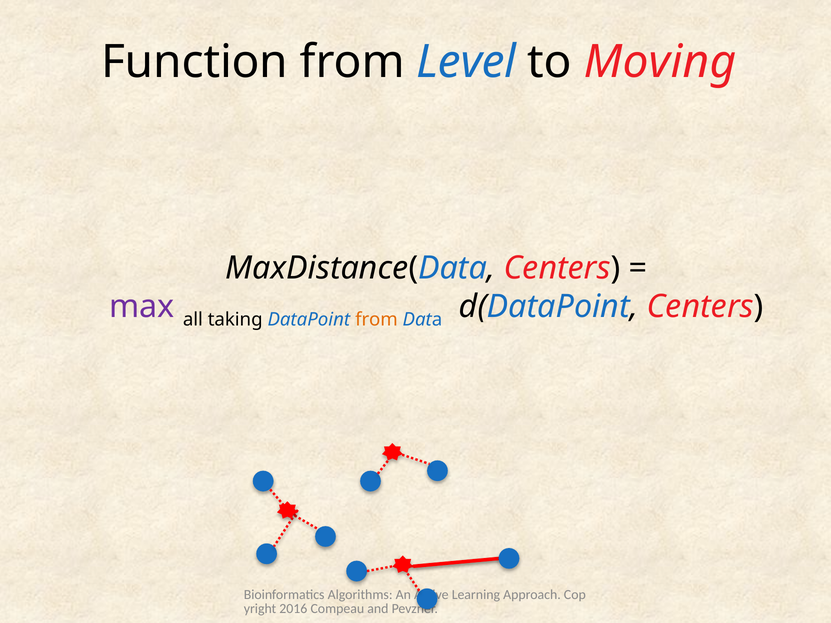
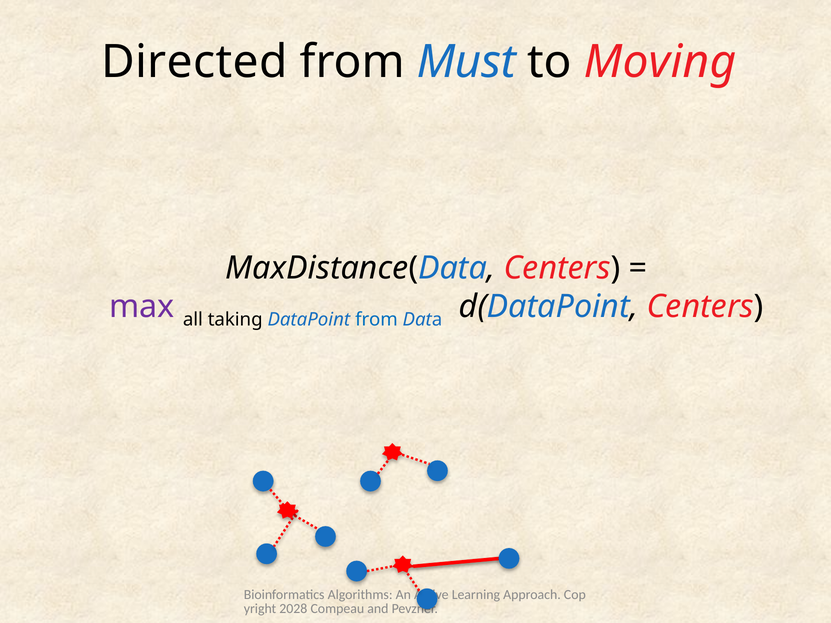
Function: Function -> Directed
Level: Level -> Must
from at (376, 319) colour: orange -> blue
2016: 2016 -> 2028
